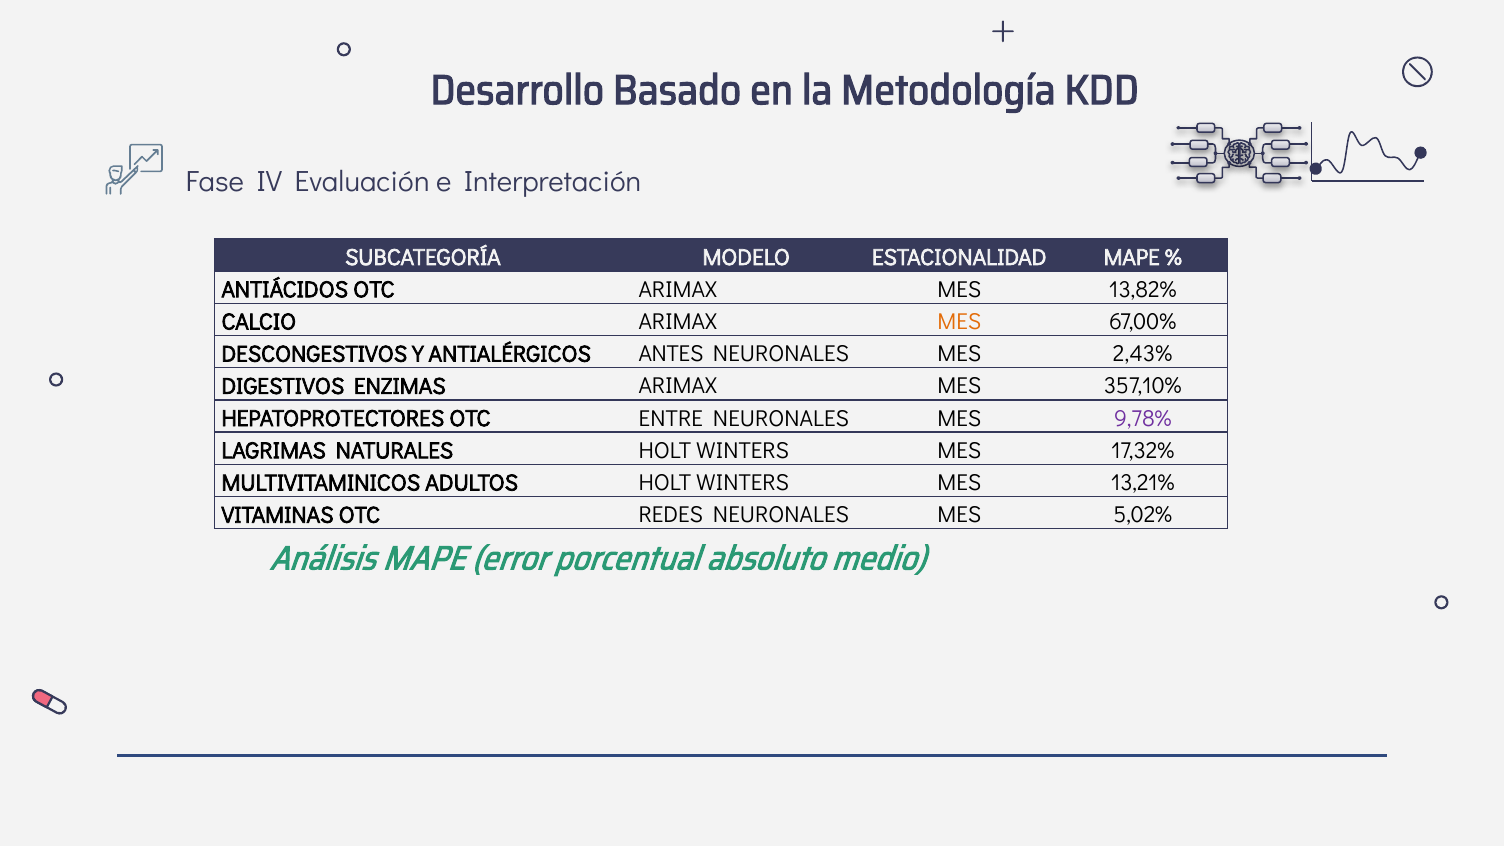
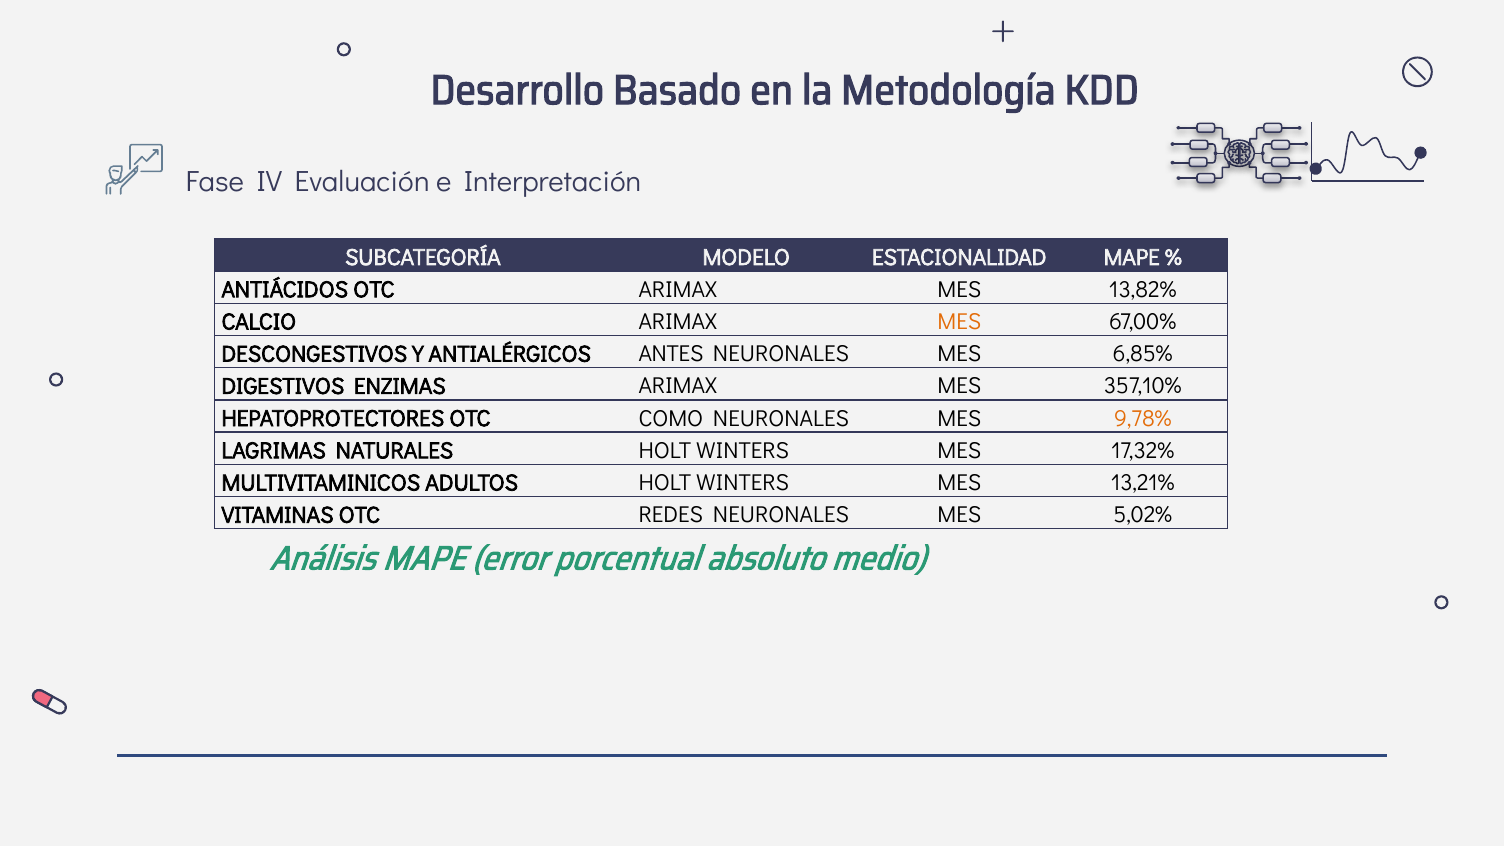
2,43%: 2,43% -> 6,85%
ENTRE: ENTRE -> COMO
9,78% colour: purple -> orange
